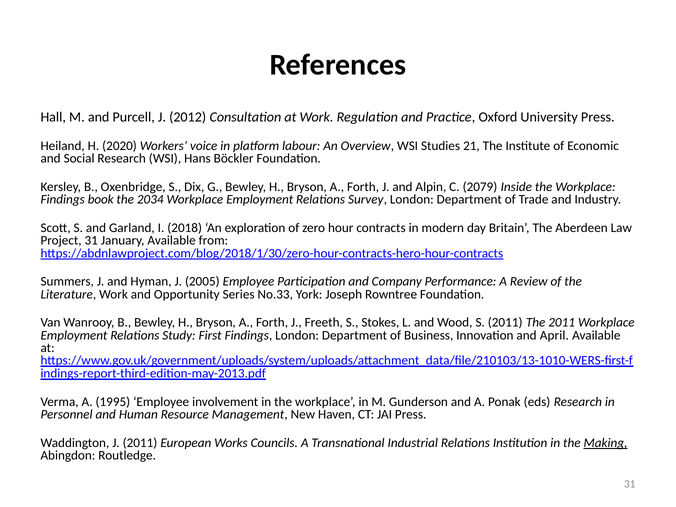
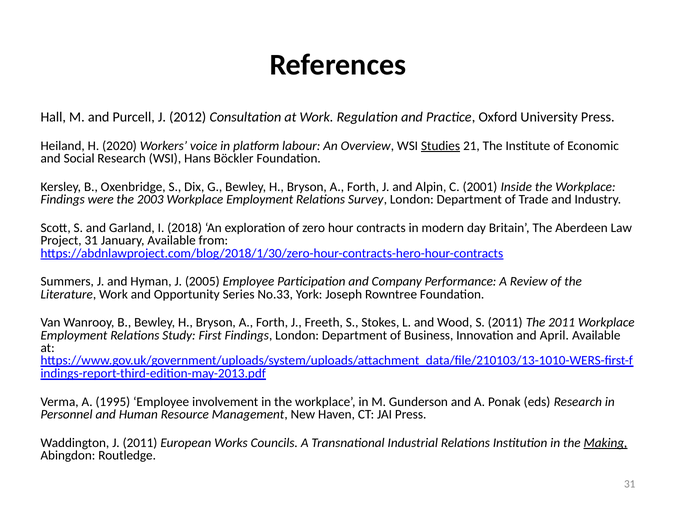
Studies underline: none -> present
2079: 2079 -> 2001
book: book -> were
2034: 2034 -> 2003
